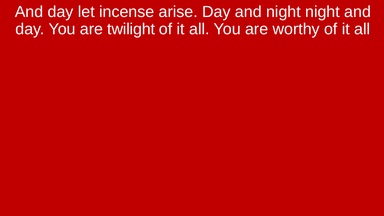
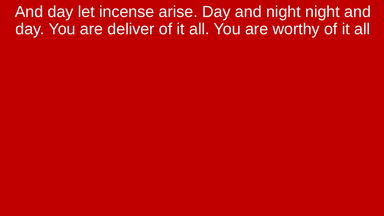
twilight: twilight -> deliver
